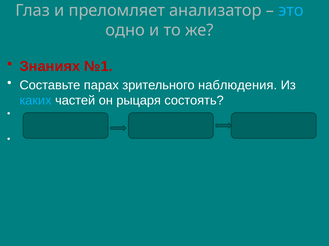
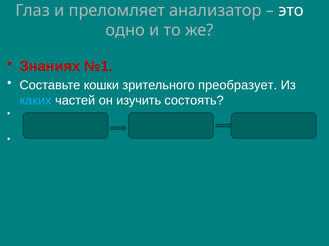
это colour: light blue -> white
парах: парах -> кошки
наблюдения: наблюдения -> преобразует
рыцаря: рыцаря -> изучить
